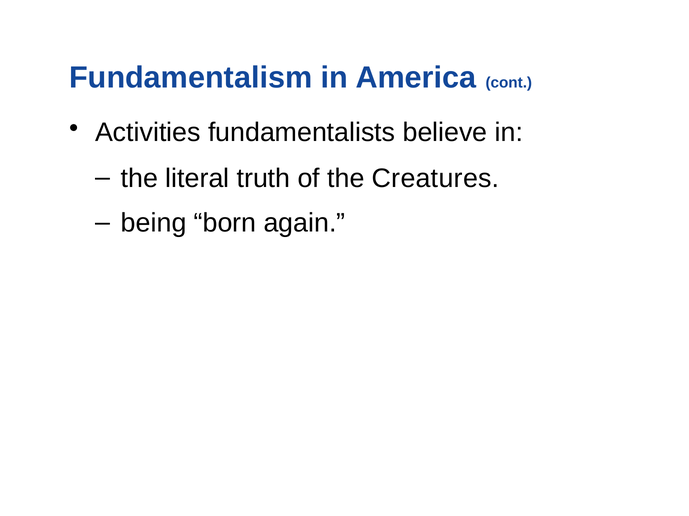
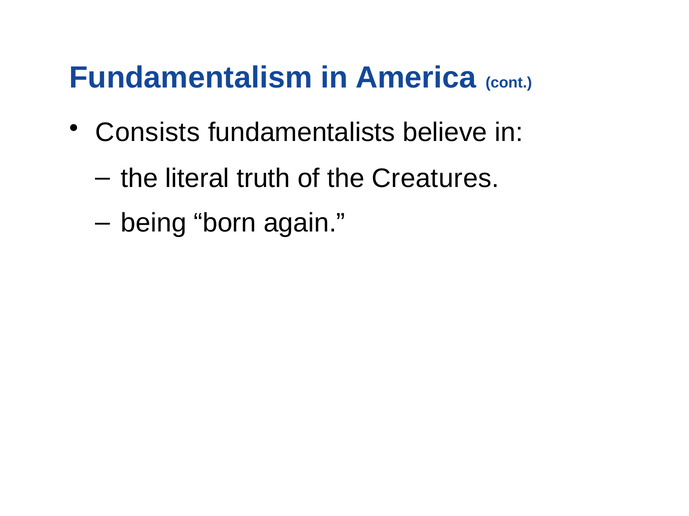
Activities: Activities -> Consists
